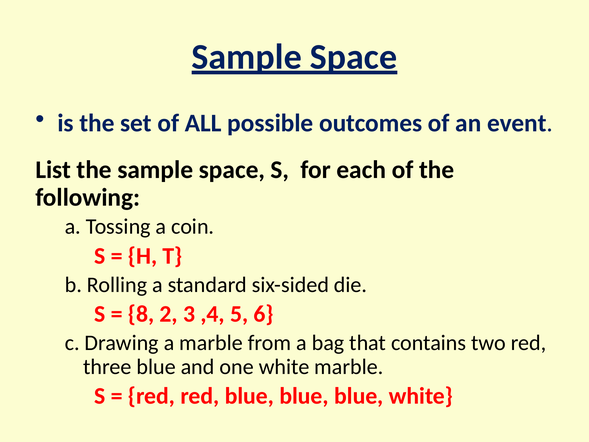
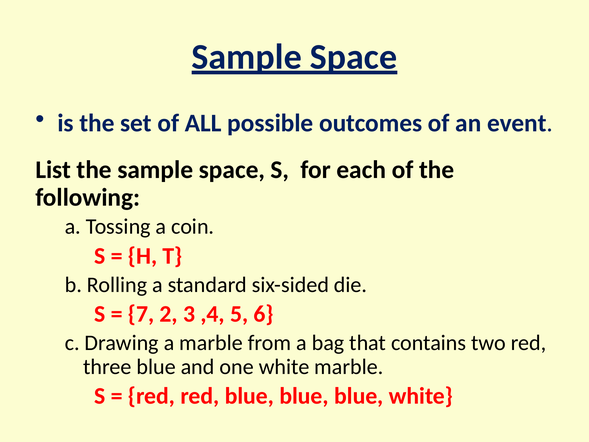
8: 8 -> 7
